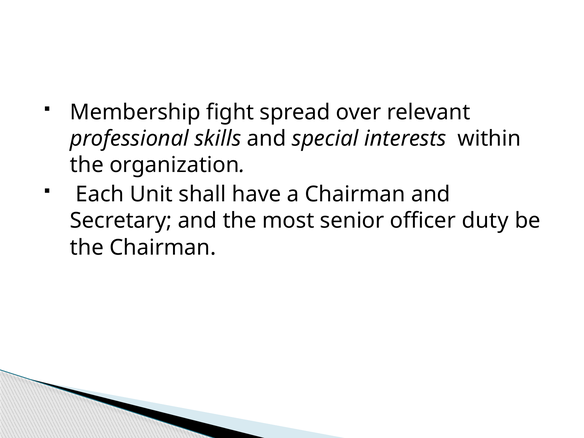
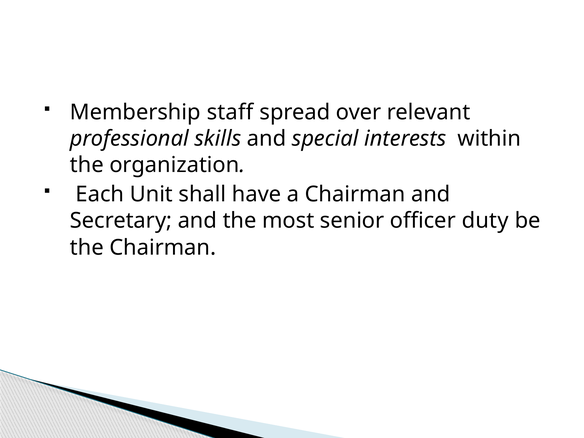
fight: fight -> staff
